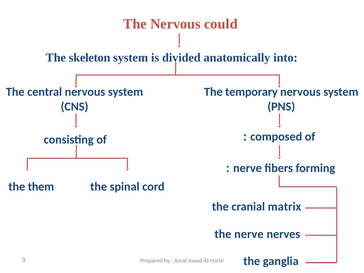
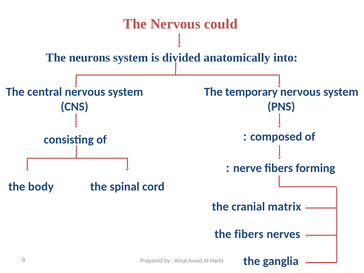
skeleton: skeleton -> neurons
them: them -> body
the nerve: nerve -> fibers
